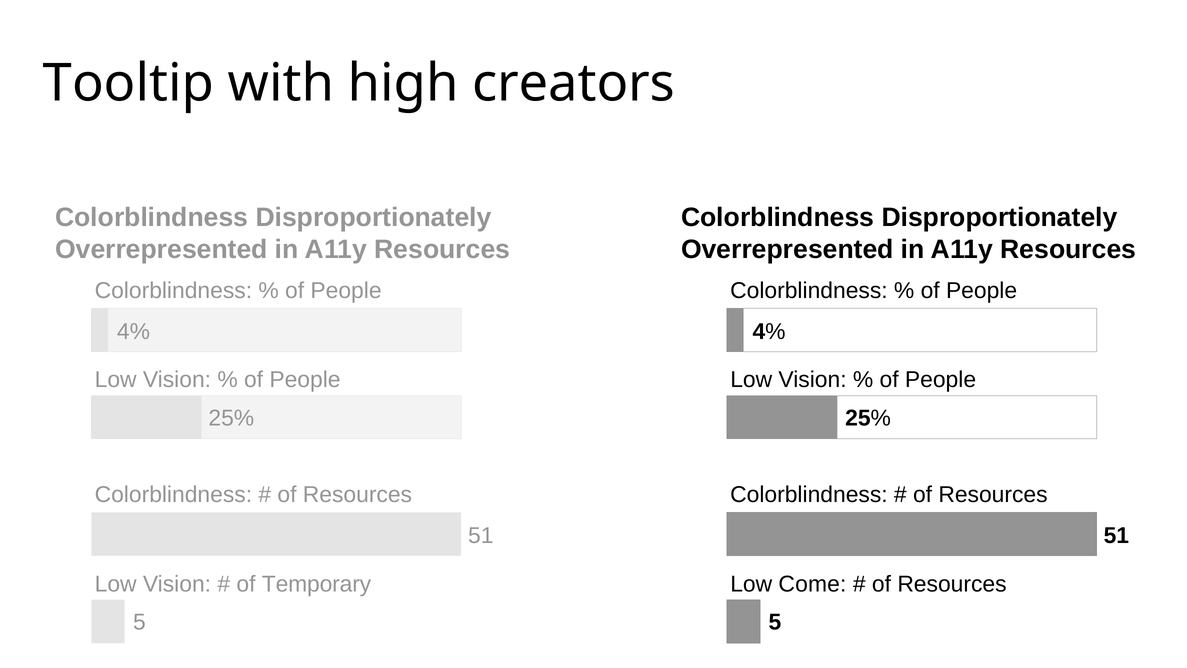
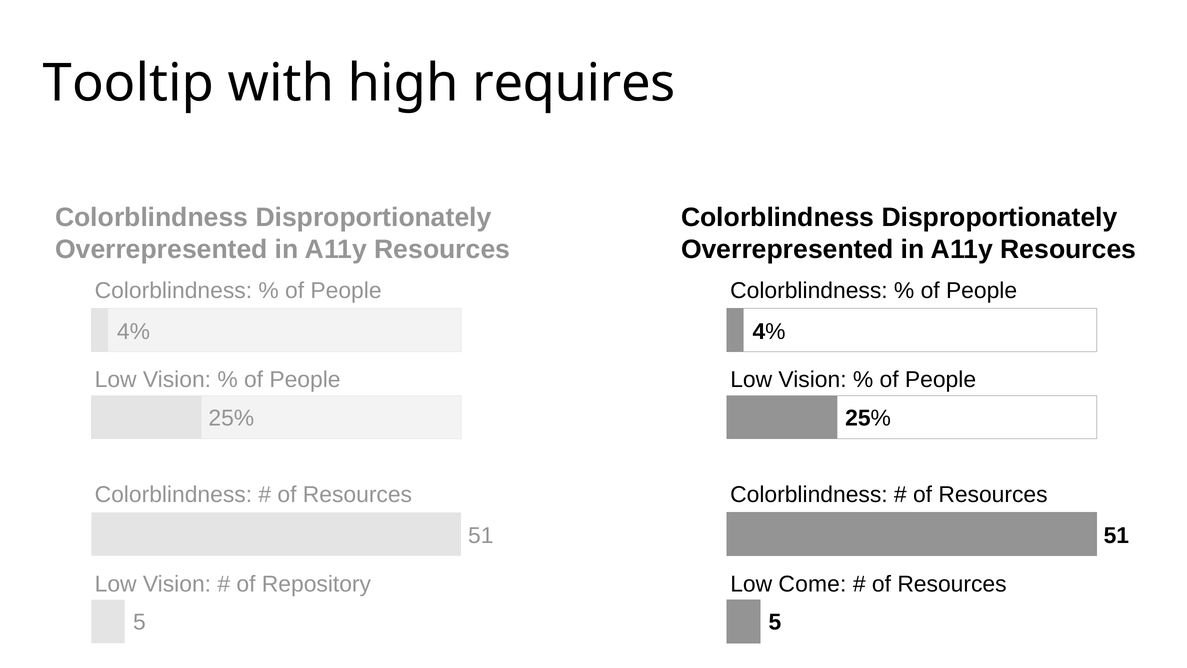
creators: creators -> requires
Temporary: Temporary -> Repository
